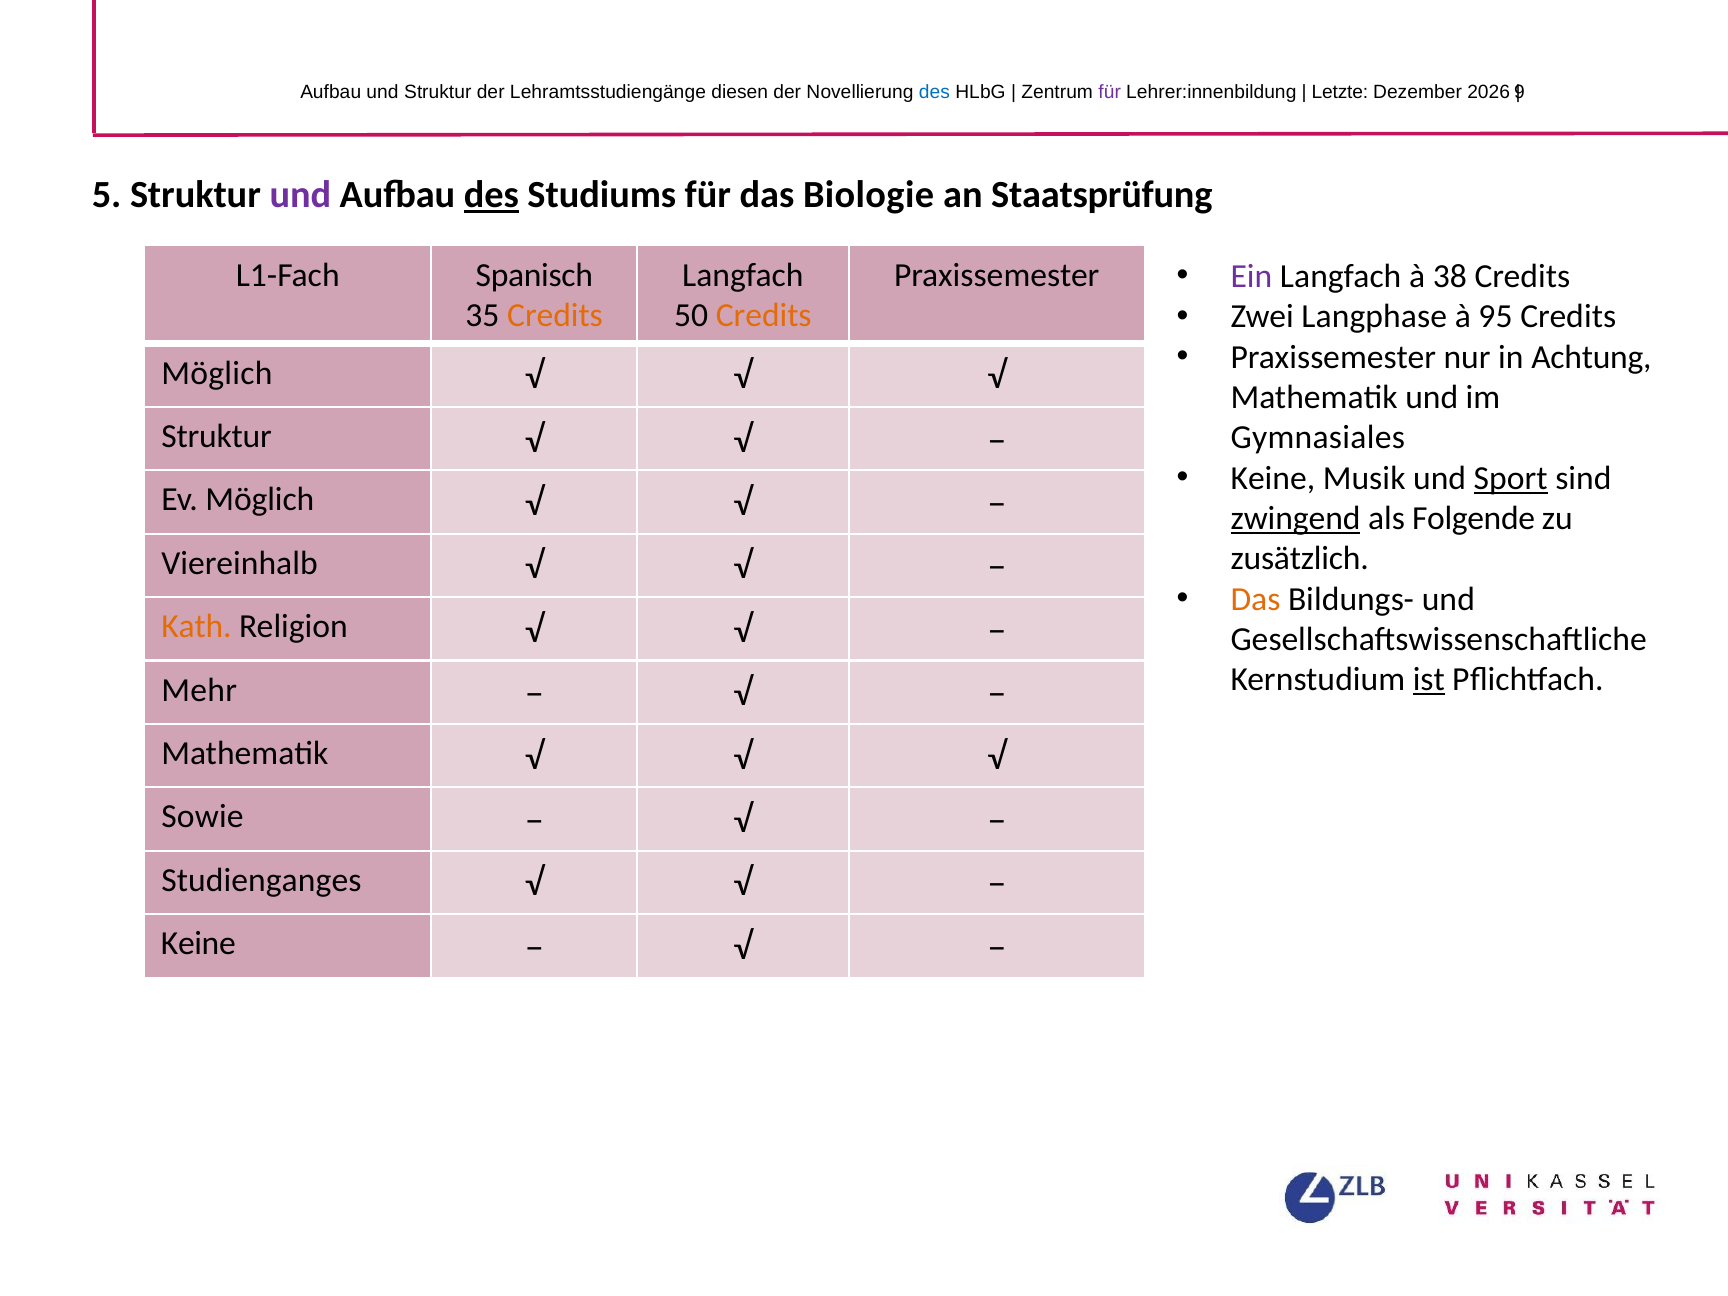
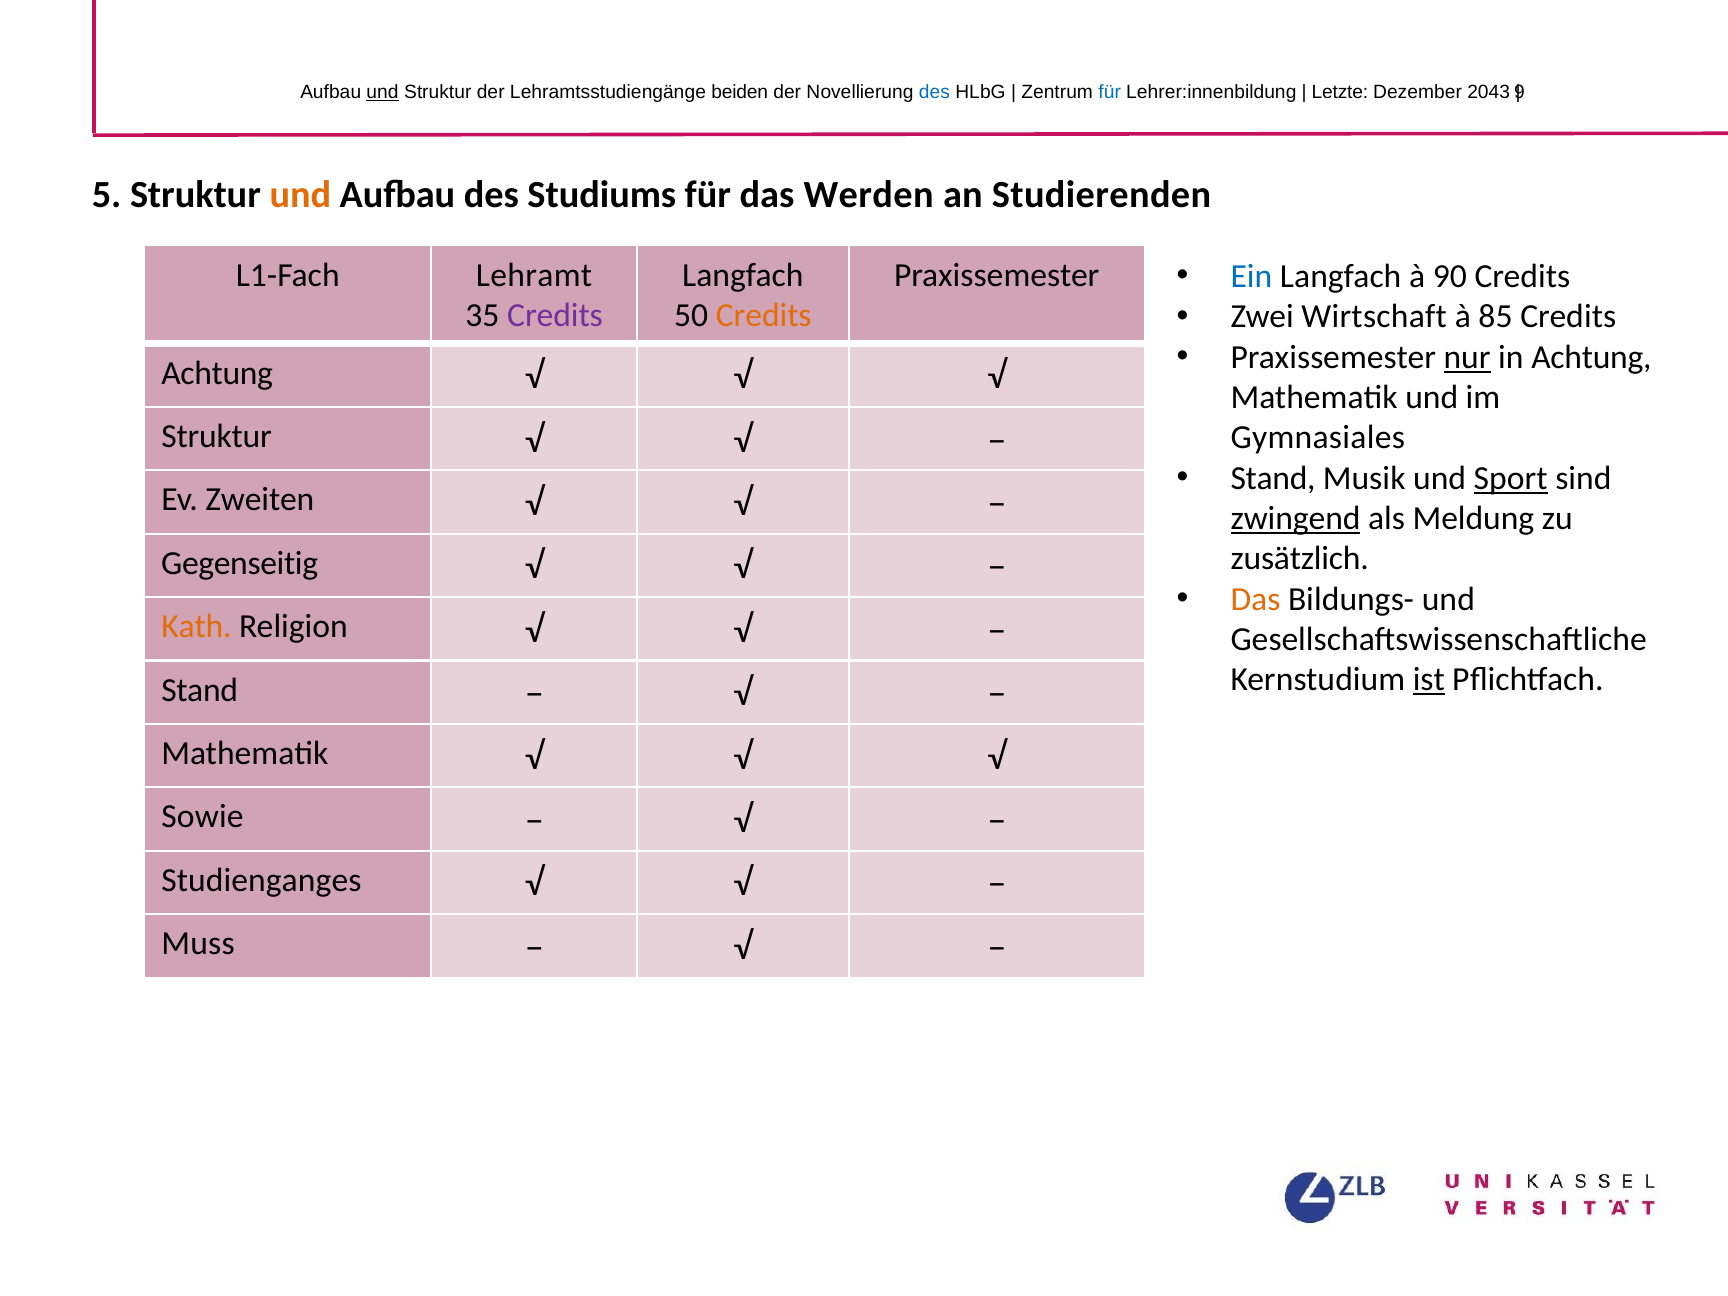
und at (383, 92) underline: none -> present
diesen: diesen -> beiden
für at (1110, 92) colour: purple -> blue
2026: 2026 -> 2043
und at (300, 195) colour: purple -> orange
des at (491, 195) underline: present -> none
Biologie: Biologie -> Werden
Staatsprüfung: Staatsprüfung -> Studierenden
Ein colour: purple -> blue
38: 38 -> 90
Spanisch: Spanisch -> Lehramt
Langphase: Langphase -> Wirtschaft
95: 95 -> 85
Credits at (555, 316) colour: orange -> purple
nur underline: none -> present
Möglich at (217, 373): Möglich -> Achtung
Keine at (1273, 478): Keine -> Stand
Ev Möglich: Möglich -> Zweiten
Folgende: Folgende -> Meldung
Viereinhalb: Viereinhalb -> Gegenseitig
Mehr at (199, 690): Mehr -> Stand
Keine at (198, 944): Keine -> Muss
